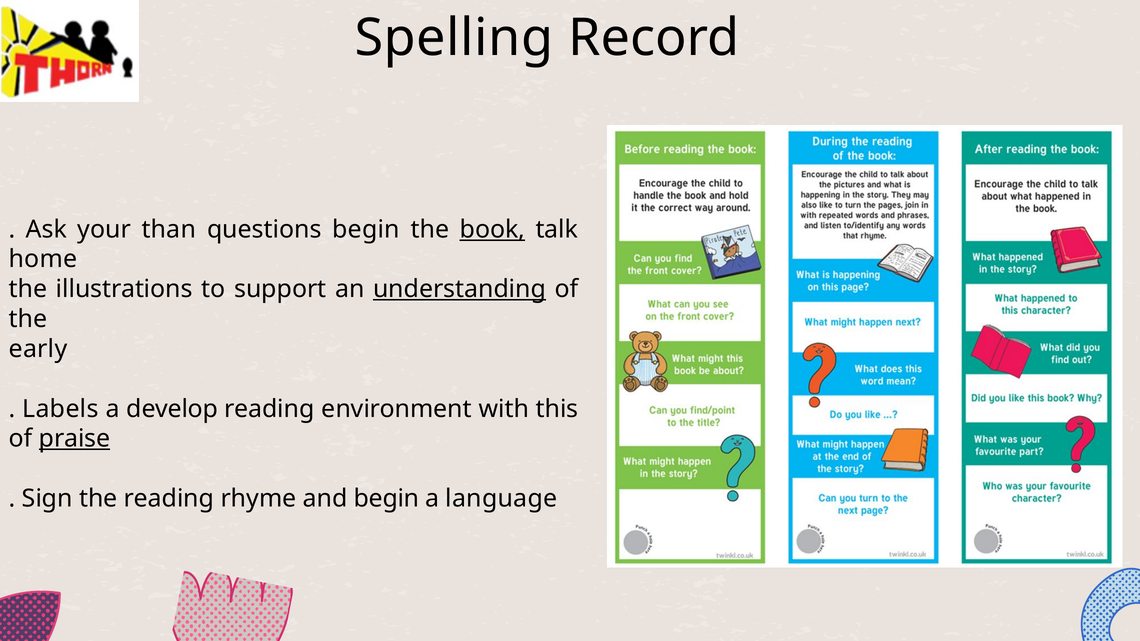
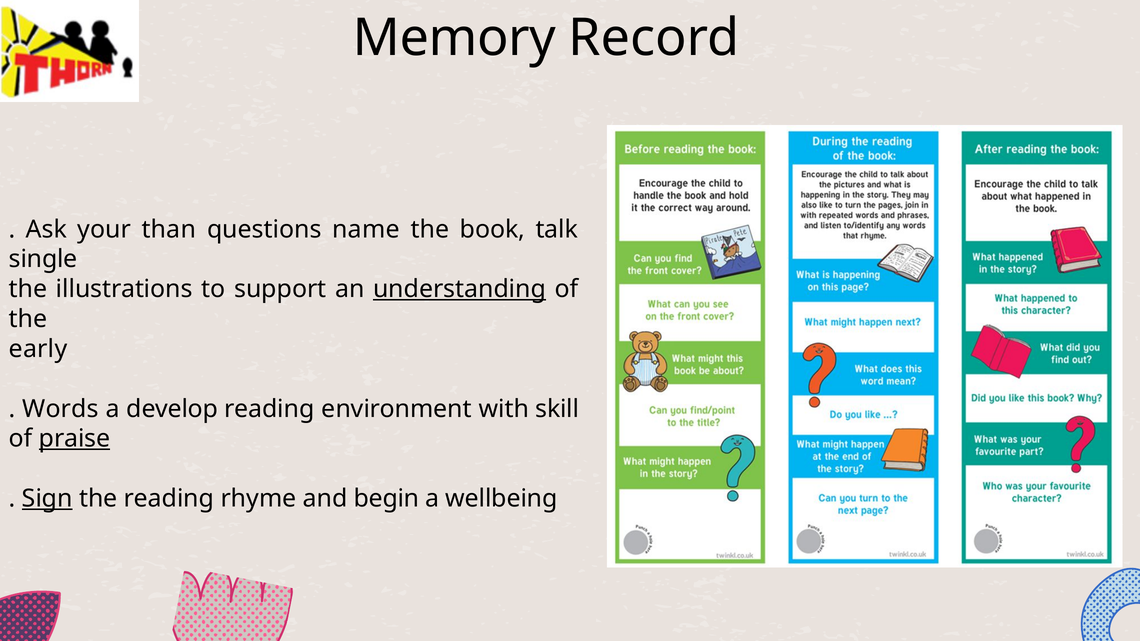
Spelling: Spelling -> Memory
questions begin: begin -> name
book underline: present -> none
home: home -> single
Labels: Labels -> Words
this: this -> skill
Sign underline: none -> present
language: language -> wellbeing
